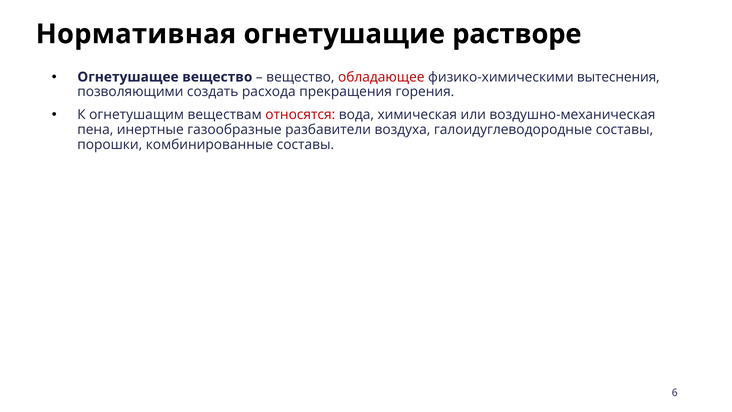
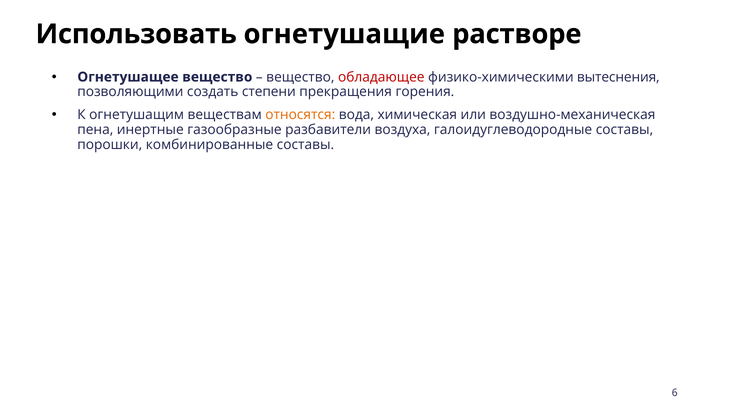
Нормативная: Нормативная -> Использовать
расхода: расхода -> степени
относятся colour: red -> orange
